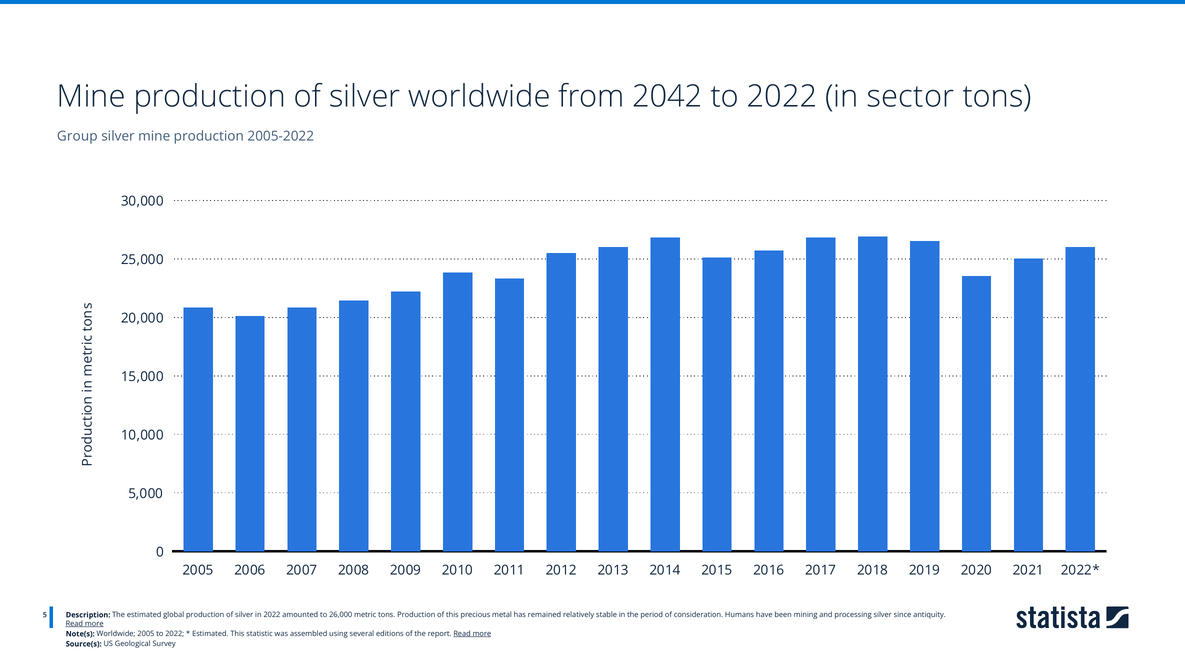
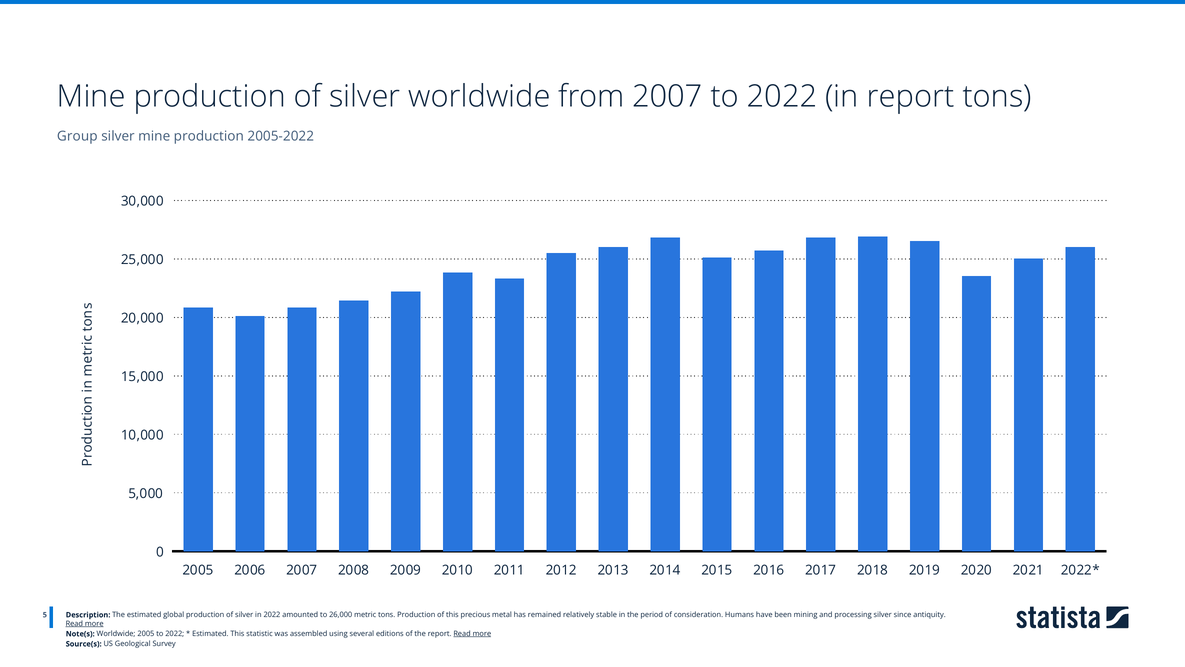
from 2042: 2042 -> 2007
in sector: sector -> report
